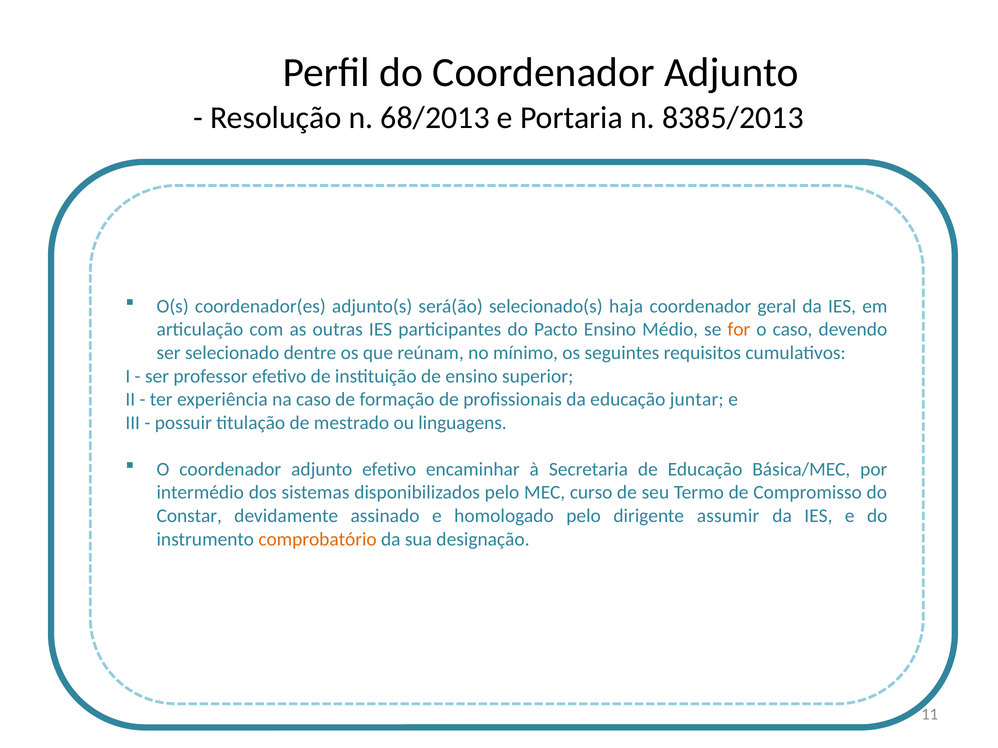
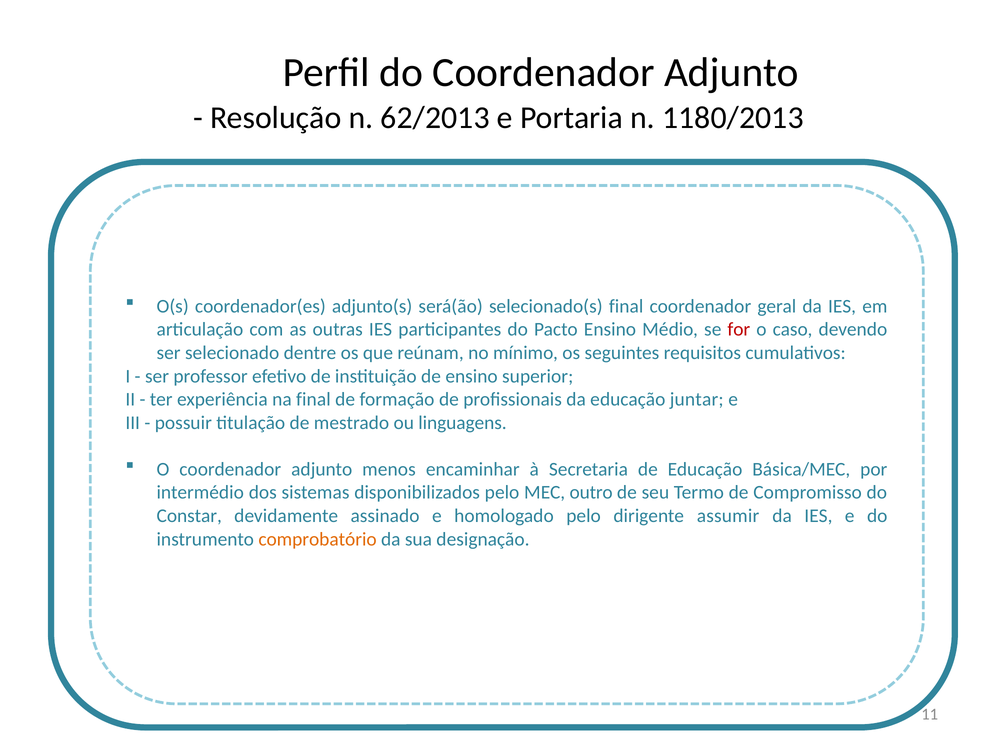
68/2013: 68/2013 -> 62/2013
8385/2013: 8385/2013 -> 1180/2013
selecionado(s haja: haja -> final
for colour: orange -> red
na caso: caso -> final
adjunto efetivo: efetivo -> menos
curso: curso -> outro
